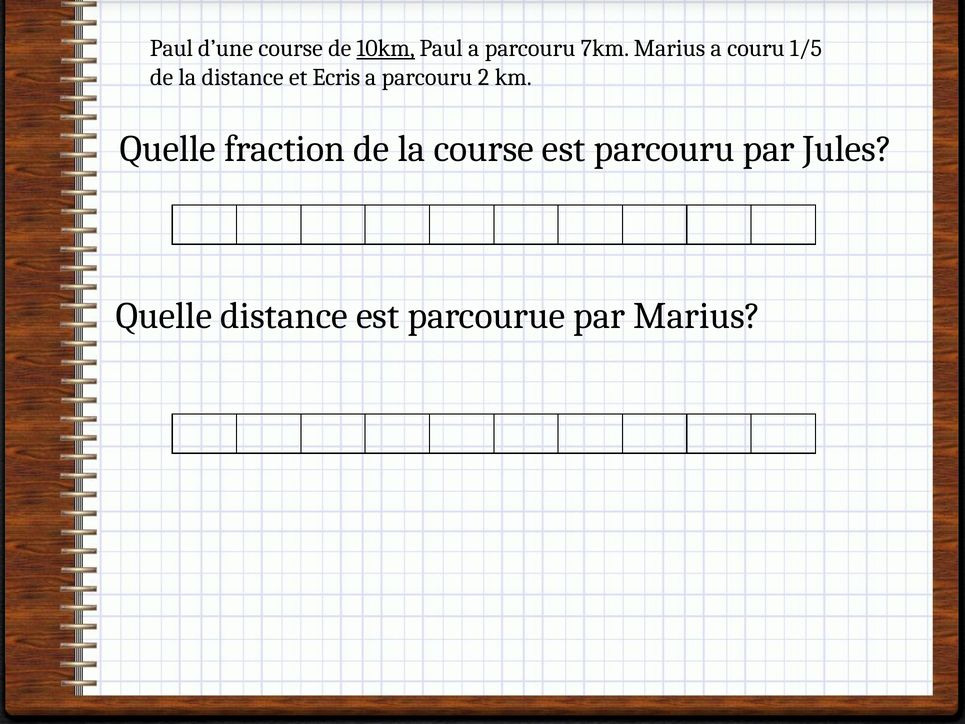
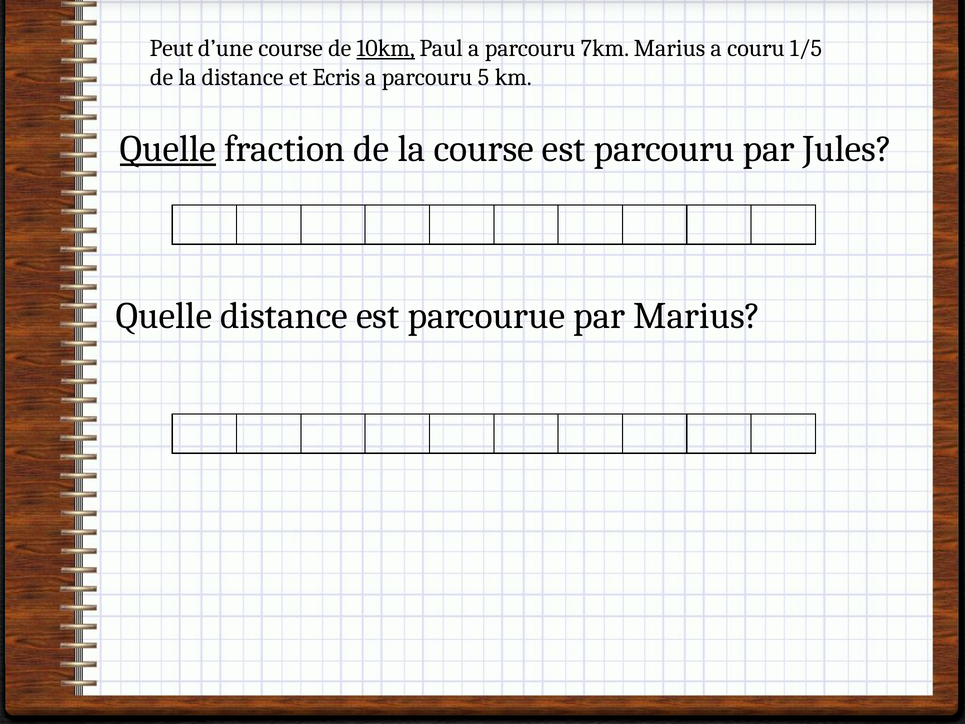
Paul at (171, 48): Paul -> Peut
2: 2 -> 5
Quelle at (168, 149) underline: none -> present
